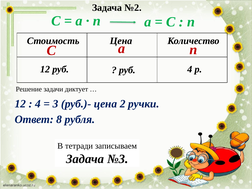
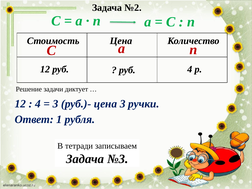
цена 2: 2 -> 3
8: 8 -> 1
